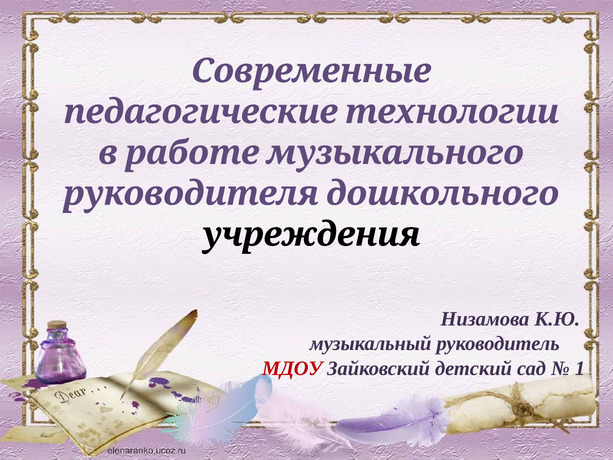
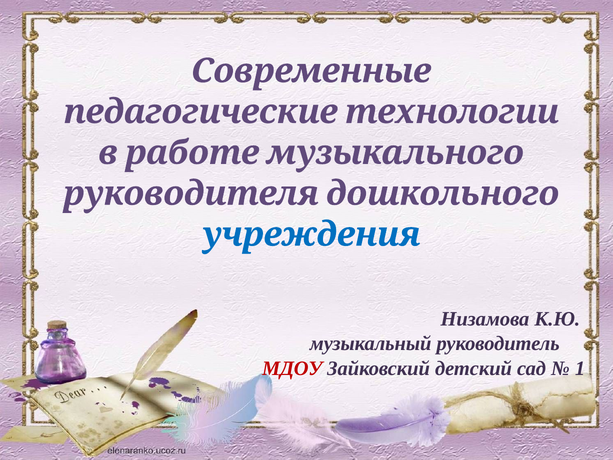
учреждения colour: black -> blue
